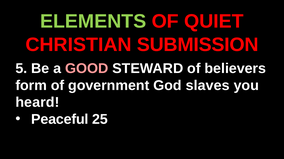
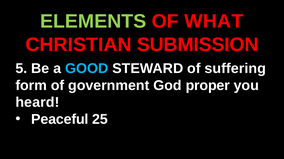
QUIET: QUIET -> WHAT
GOOD colour: pink -> light blue
believers: believers -> suffering
slaves: slaves -> proper
